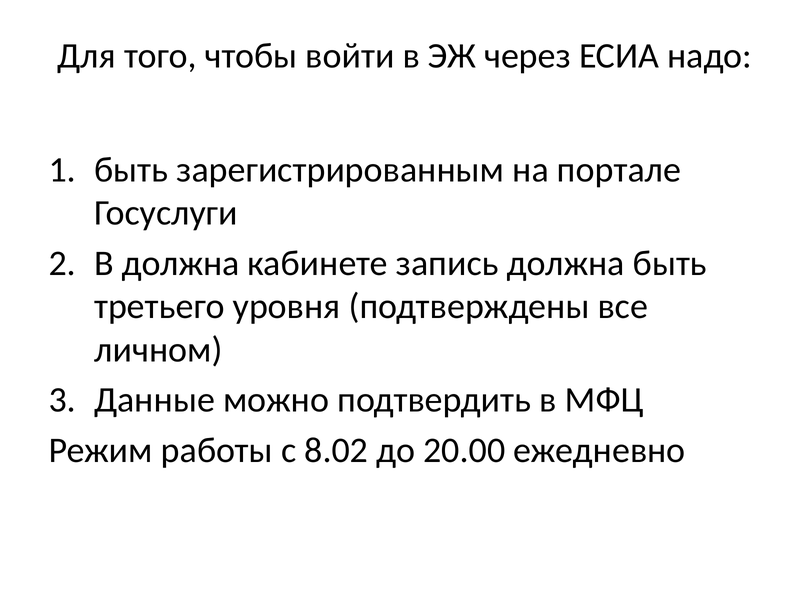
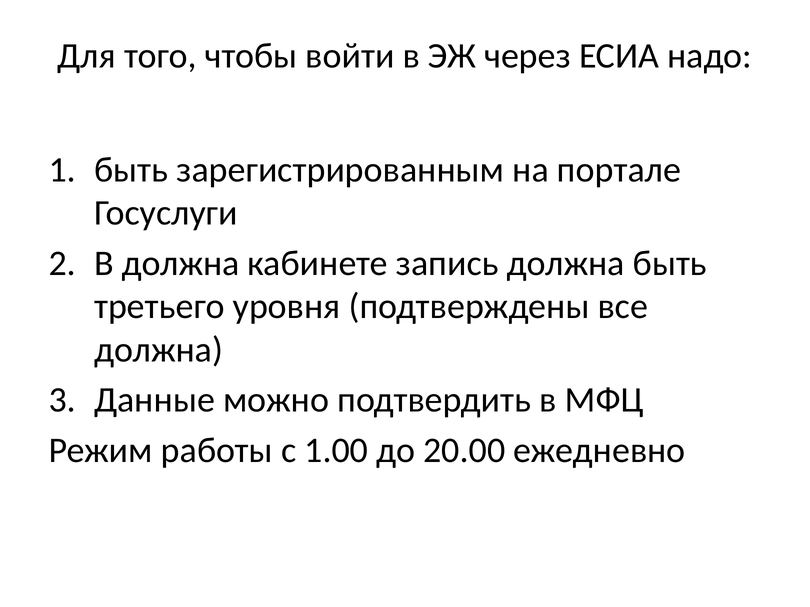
личном at (158, 350): личном -> должна
8.02: 8.02 -> 1.00
